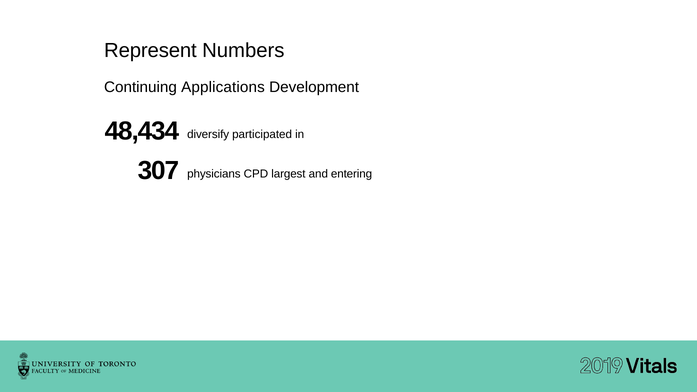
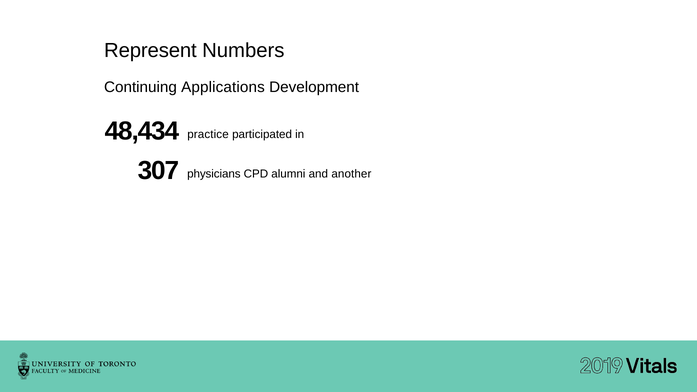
diversify: diversify -> practice
largest: largest -> alumni
entering: entering -> another
